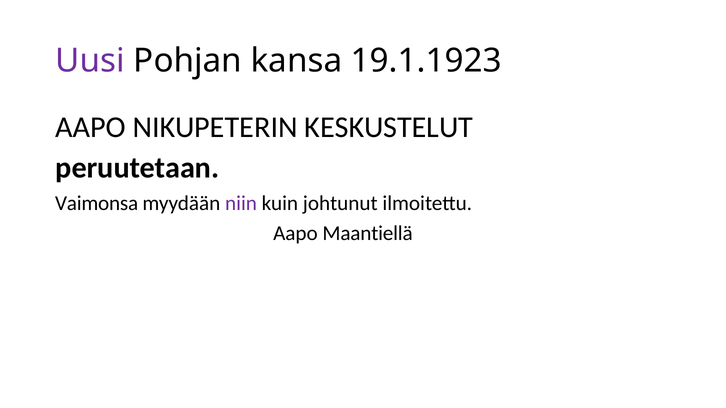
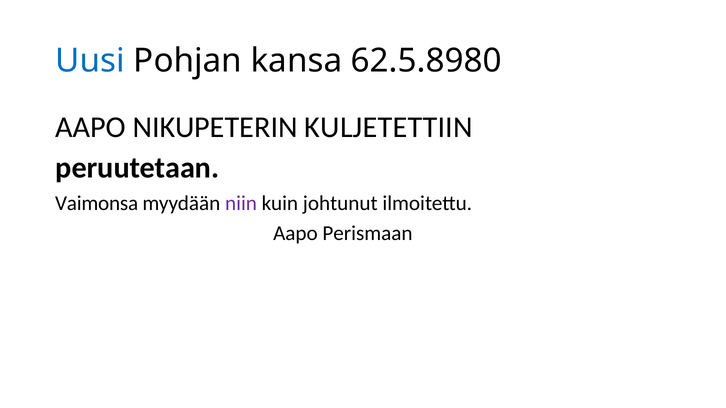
Uusi colour: purple -> blue
19.1.1923: 19.1.1923 -> 62.5.8980
KESKUSTELUT: KESKUSTELUT -> KULJETETTIIN
Maantiellä: Maantiellä -> Perismaan
